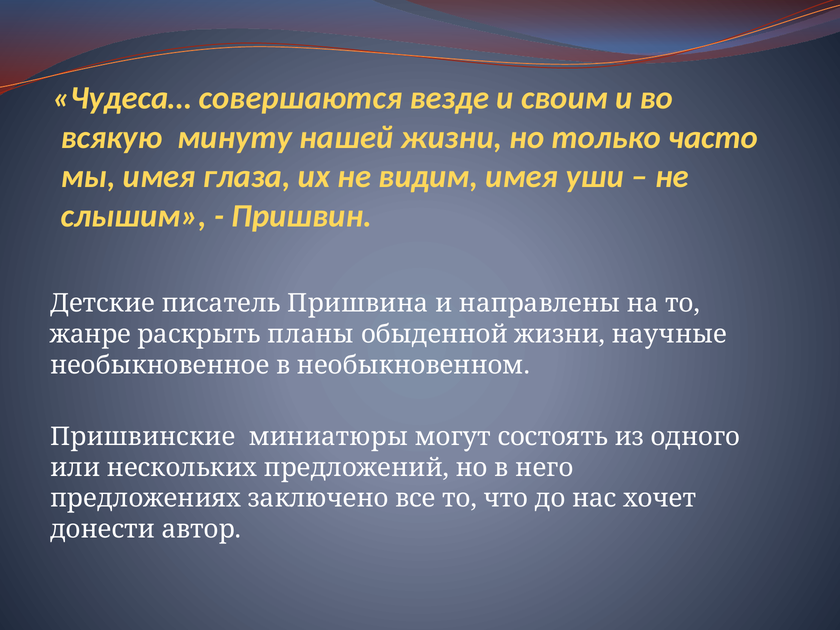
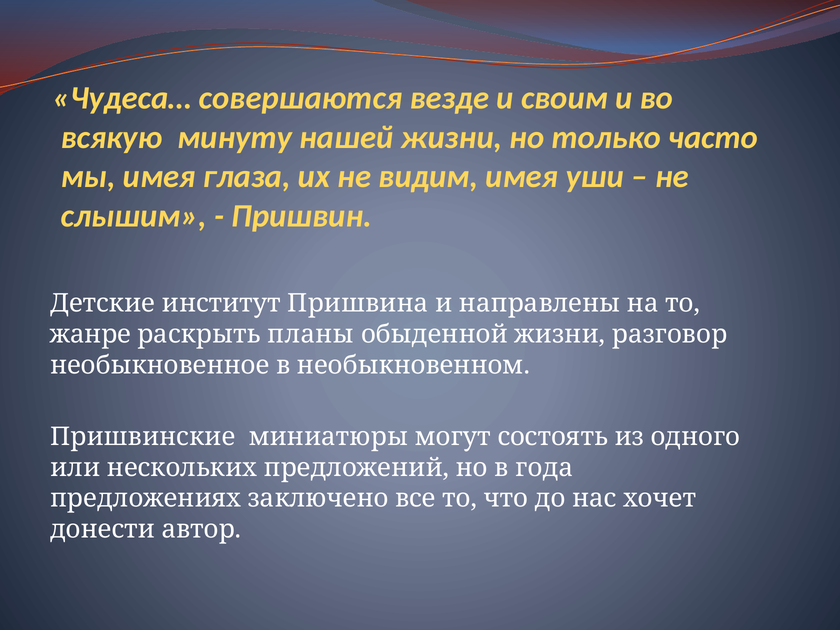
писатель: писатель -> институт
научные: научные -> разговор
него: него -> года
